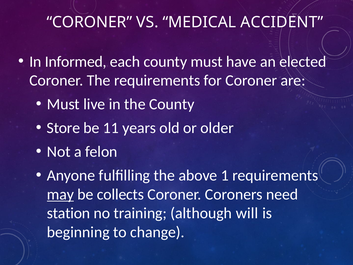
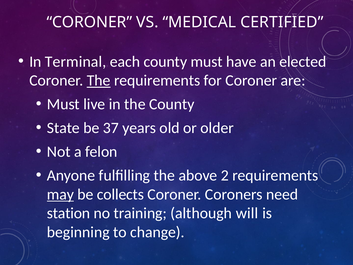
ACCIDENT: ACCIDENT -> CERTIFIED
Informed: Informed -> Terminal
The at (99, 80) underline: none -> present
Store: Store -> State
11: 11 -> 37
1: 1 -> 2
